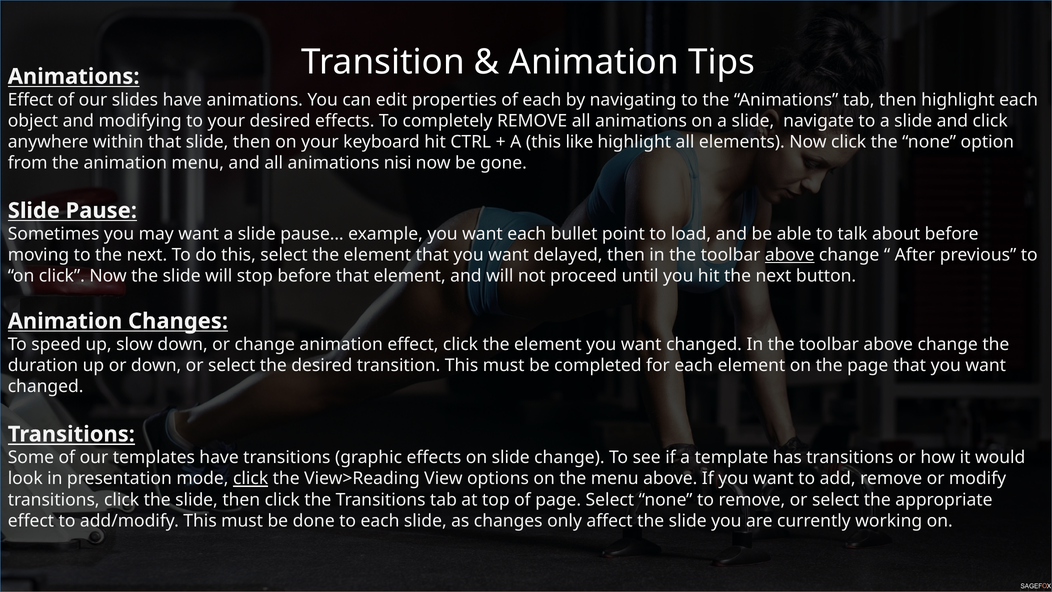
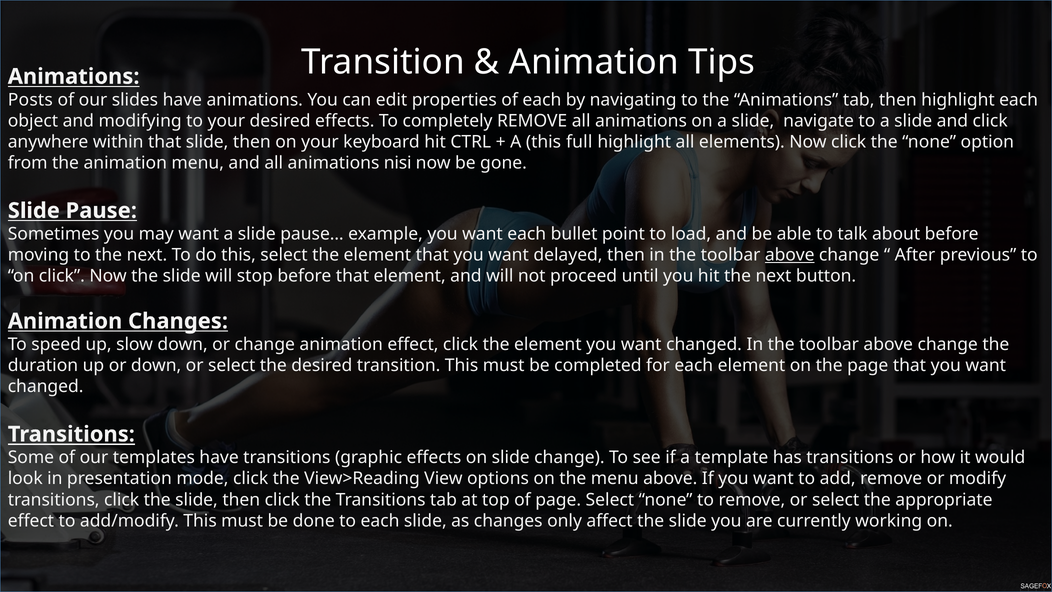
Effect at (31, 100): Effect -> Posts
like: like -> full
click at (251, 478) underline: present -> none
